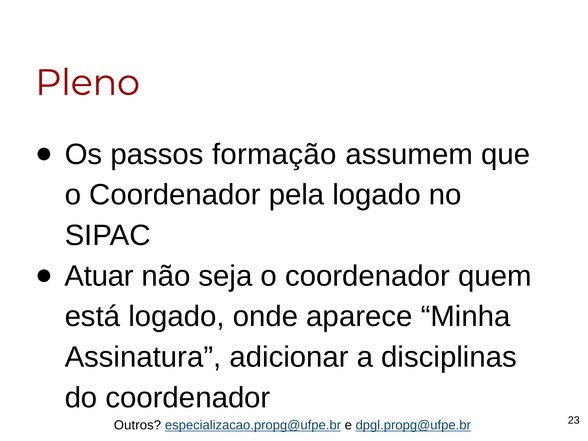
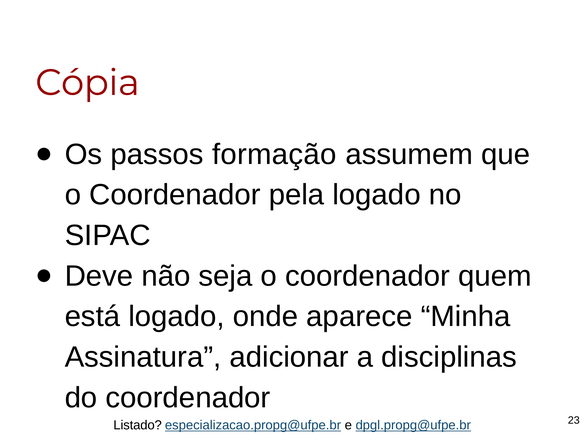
Pleno: Pleno -> Cópia
Atuar: Atuar -> Deve
Outros: Outros -> Listado
